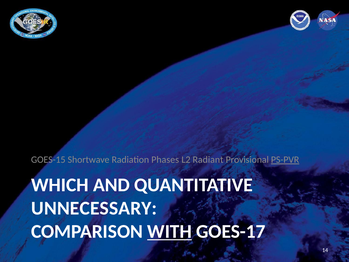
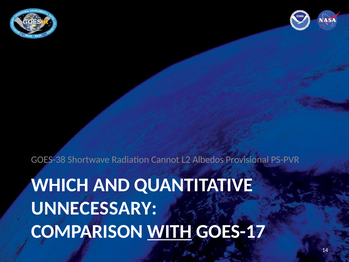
GOES-15: GOES-15 -> GOES-38
Phases: Phases -> Cannot
Radiant: Radiant -> Albedos
PS-PVR underline: present -> none
